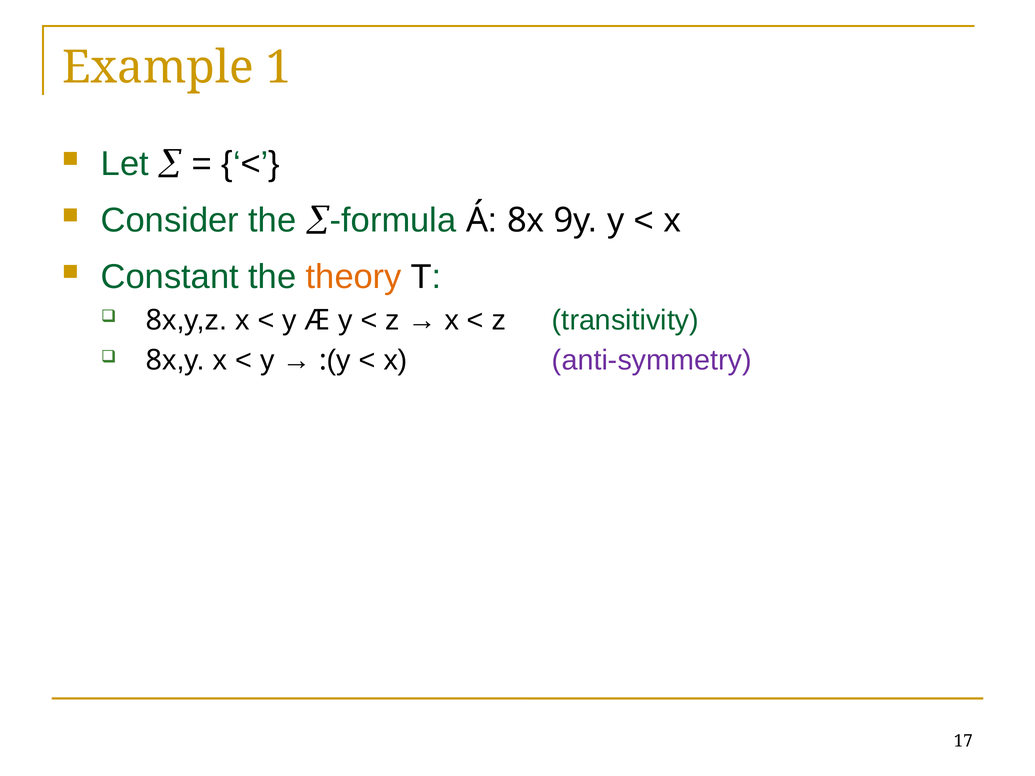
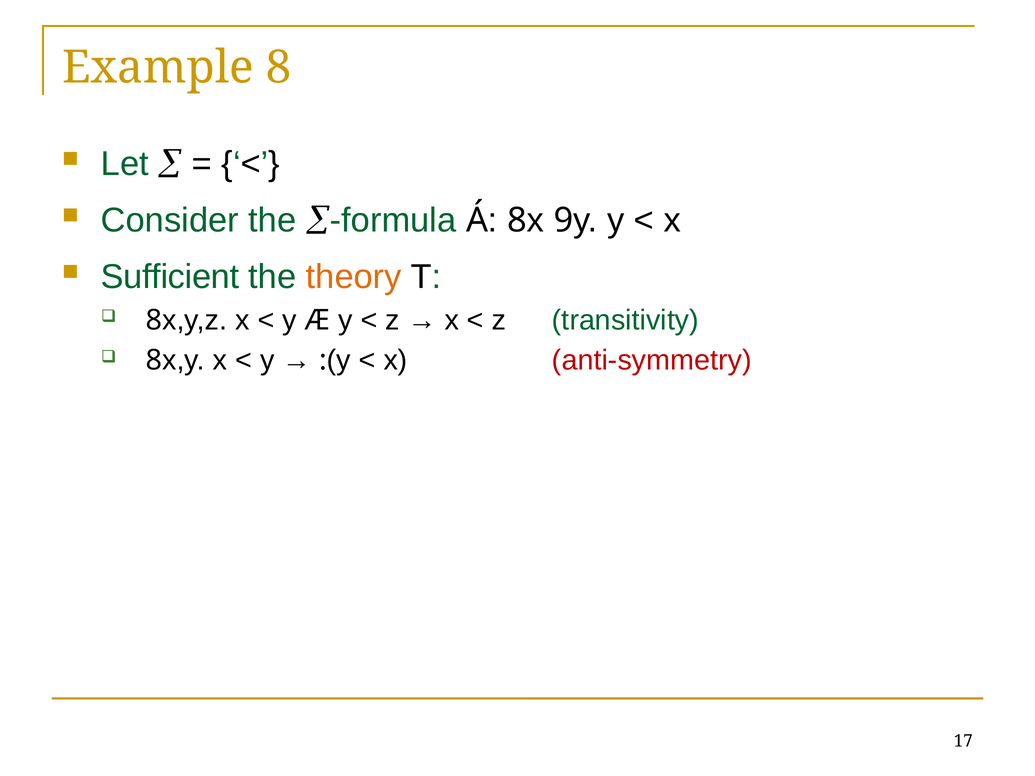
Example 1: 1 -> 8
Constant: Constant -> Sufficient
anti-symmetry colour: purple -> red
